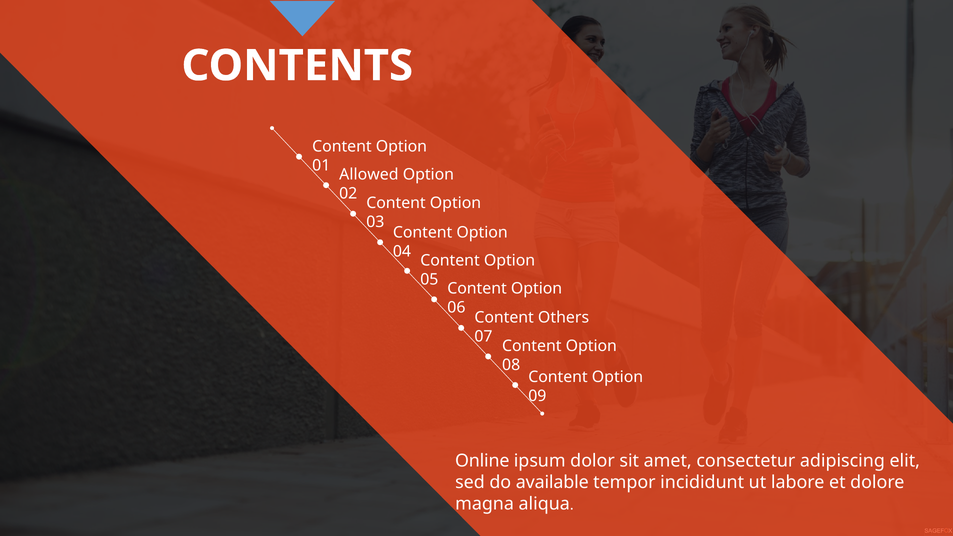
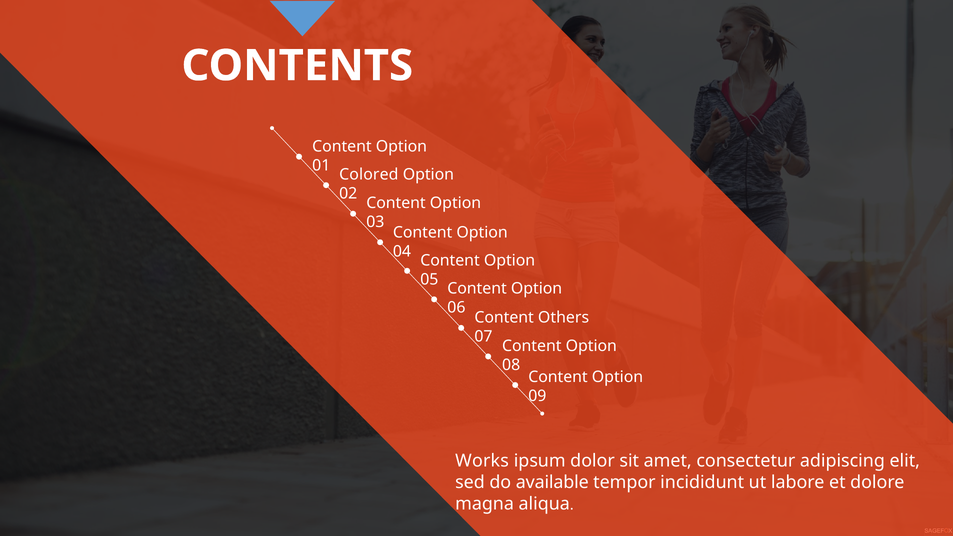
Allowed: Allowed -> Colored
Online: Online -> Works
